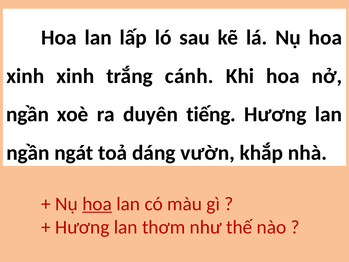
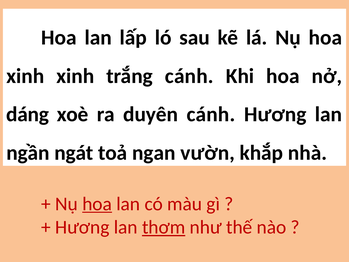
ngần at (28, 114): ngần -> dáng
duyên tiếng: tiếng -> cánh
dáng: dáng -> ngan
thơm underline: none -> present
